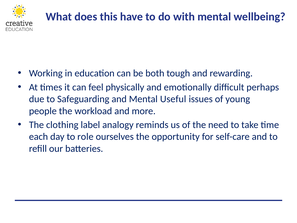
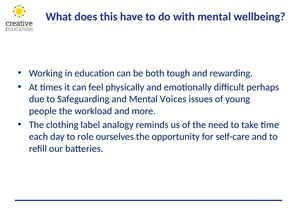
Useful: Useful -> Voices
